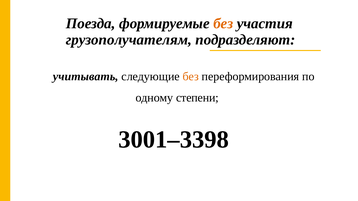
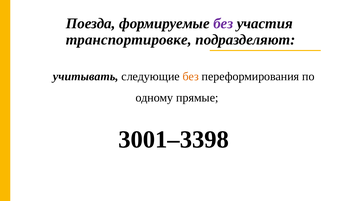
без at (223, 24) colour: orange -> purple
грузополучателям: грузополучателям -> транспортировке
степени: степени -> прямые
